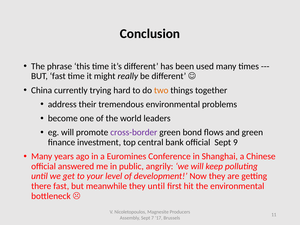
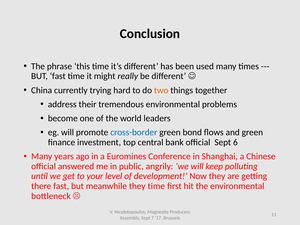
cross-border colour: purple -> blue
9: 9 -> 6
they until: until -> time
